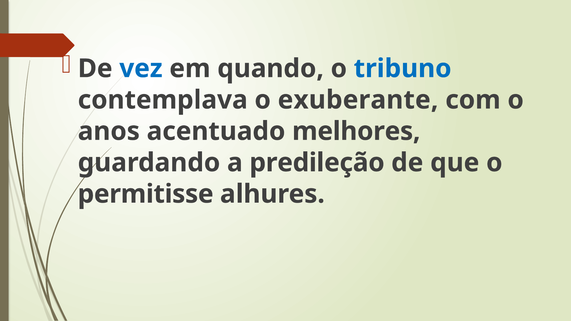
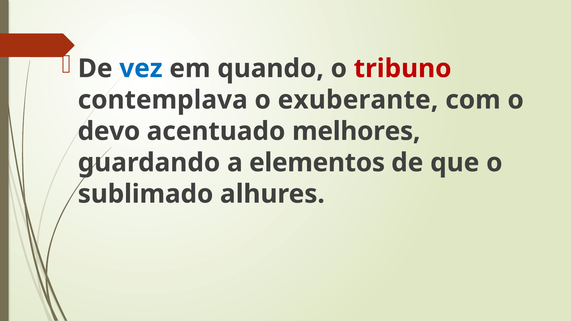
tribuno colour: blue -> red
anos: anos -> devo
predileção: predileção -> elementos
permitisse: permitisse -> sublimado
